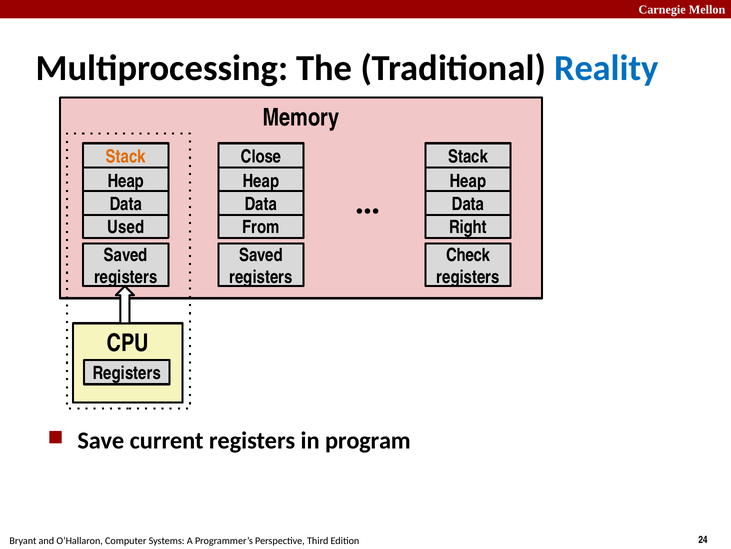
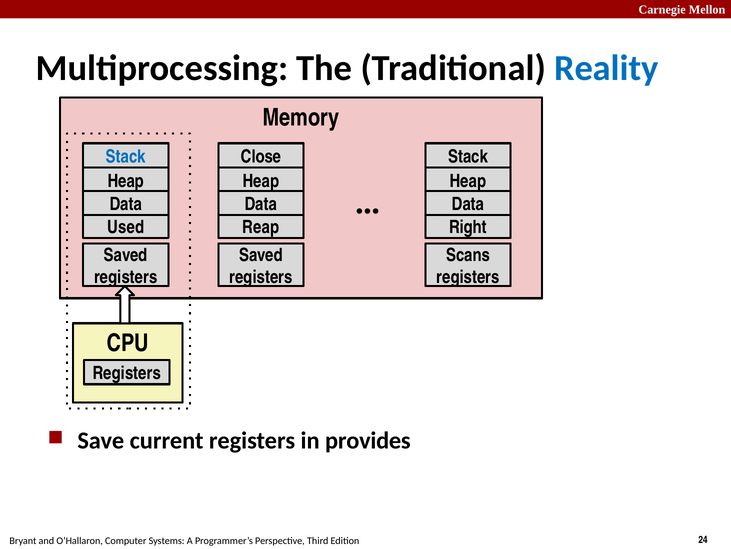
Stack at (126, 157) colour: orange -> blue
From: From -> Reap
Check: Check -> Scans
program: program -> provides
